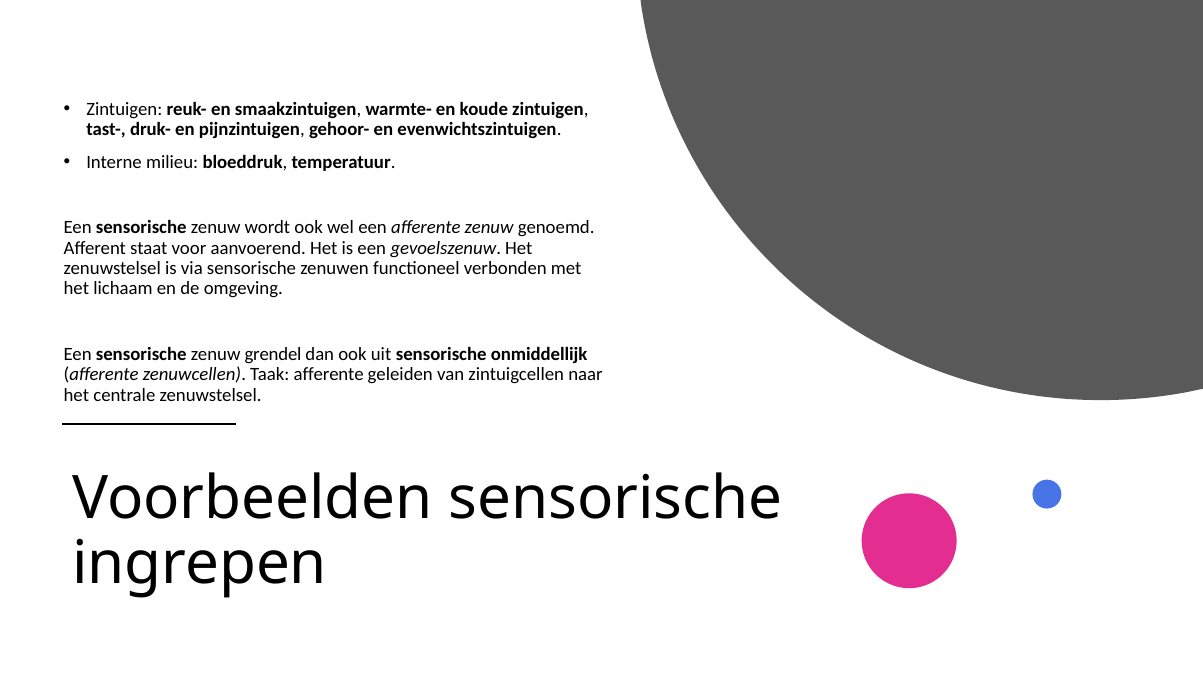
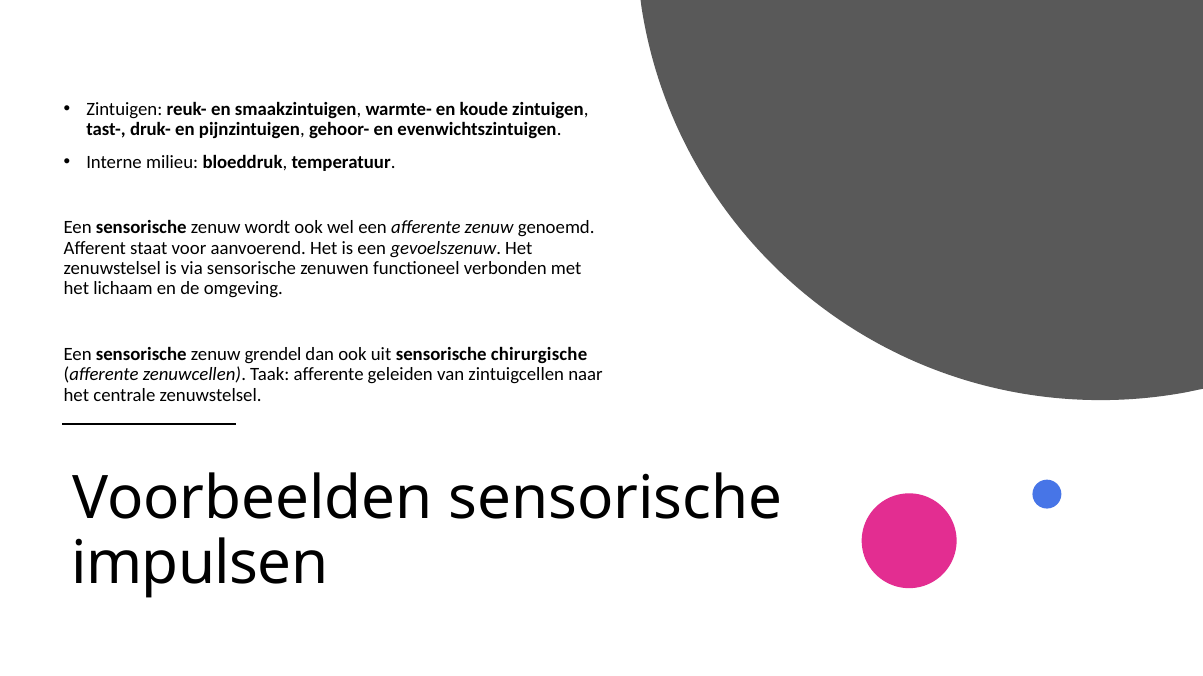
onmiddellijk: onmiddellijk -> chirurgische
ingrepen: ingrepen -> impulsen
